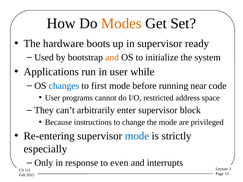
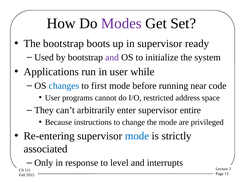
Modes colour: orange -> purple
The hardware: hardware -> bootstrap
and at (112, 57) colour: orange -> purple
block: block -> entire
especially: especially -> associated
even: even -> level
